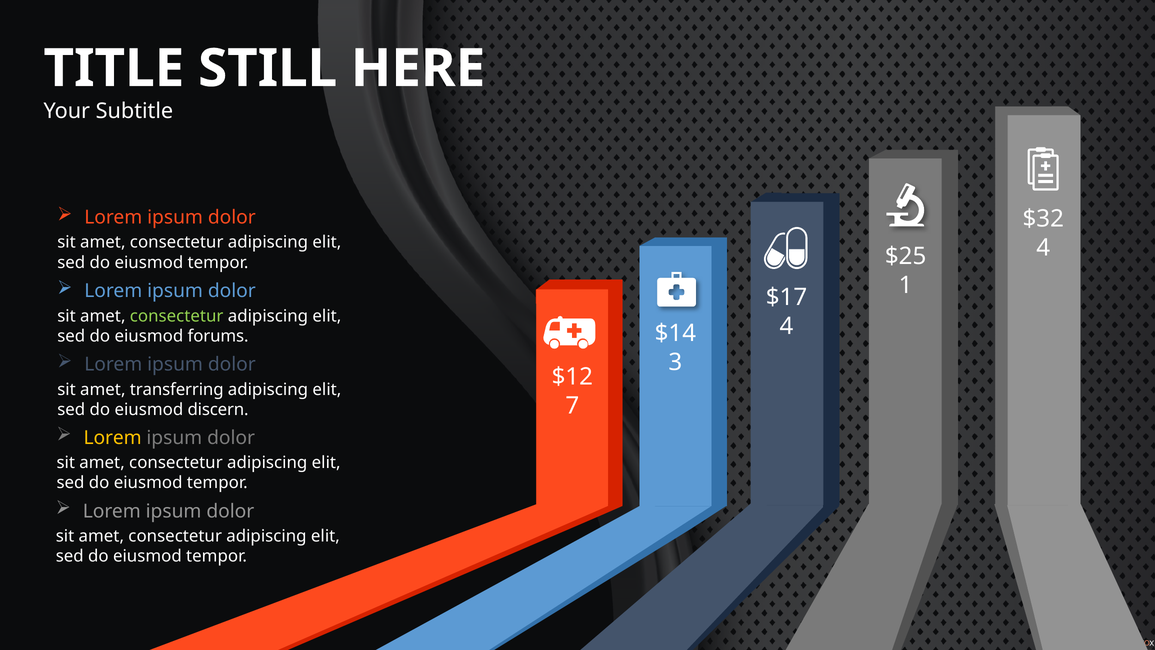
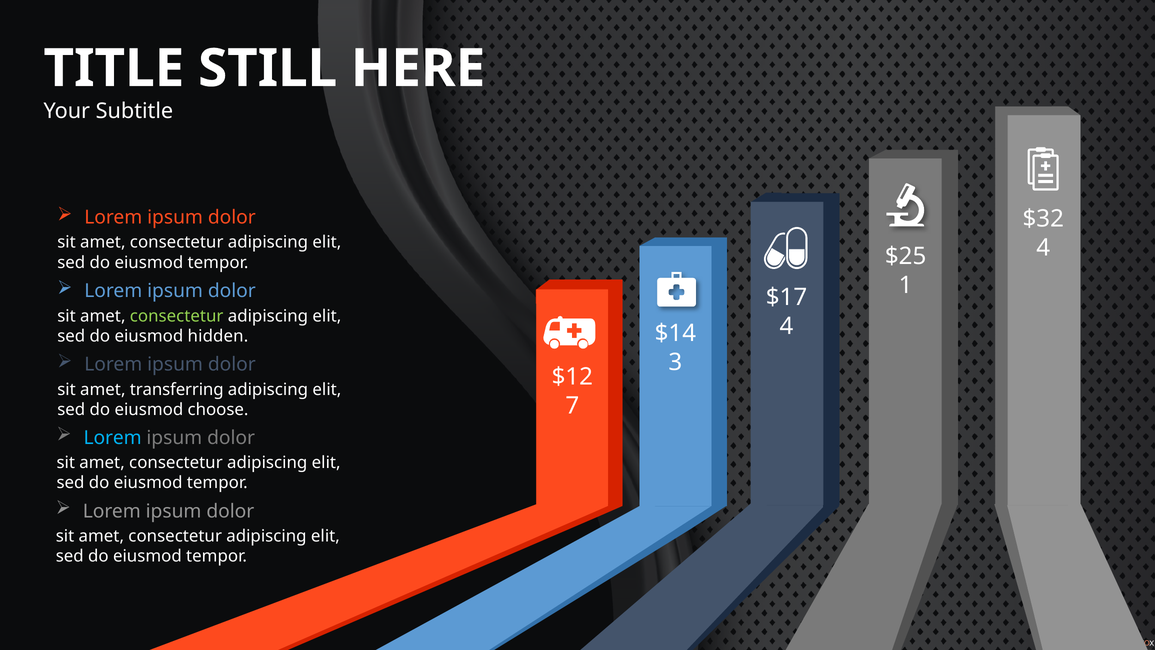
forums: forums -> hidden
discern: discern -> choose
Lorem at (113, 438) colour: yellow -> light blue
